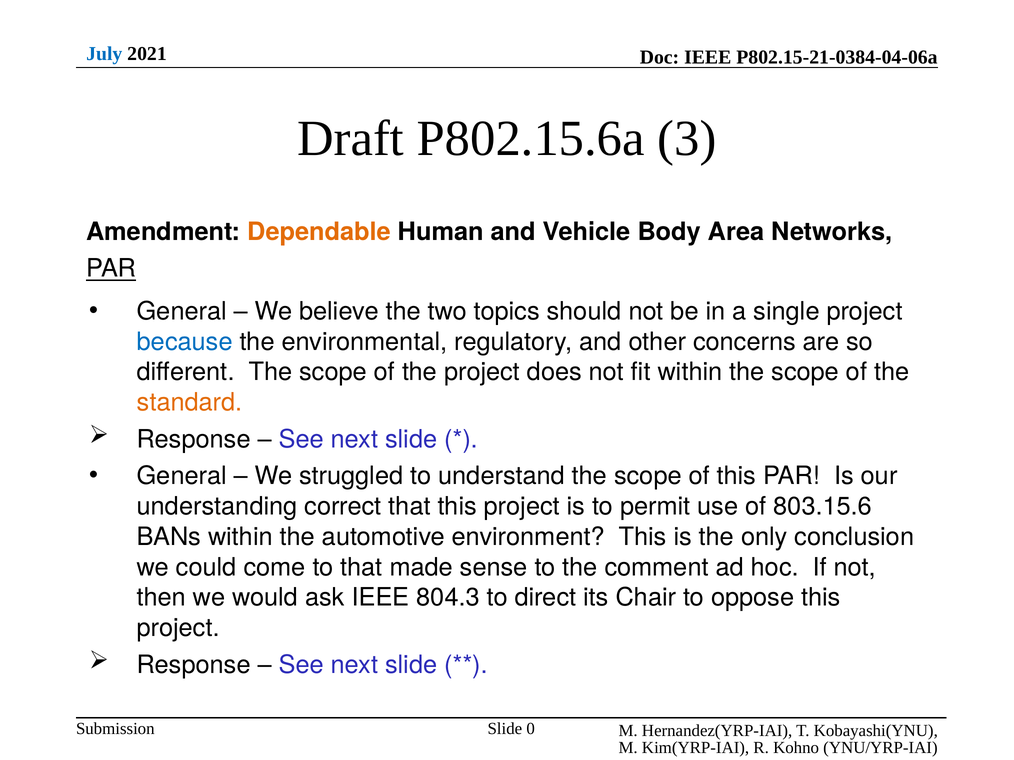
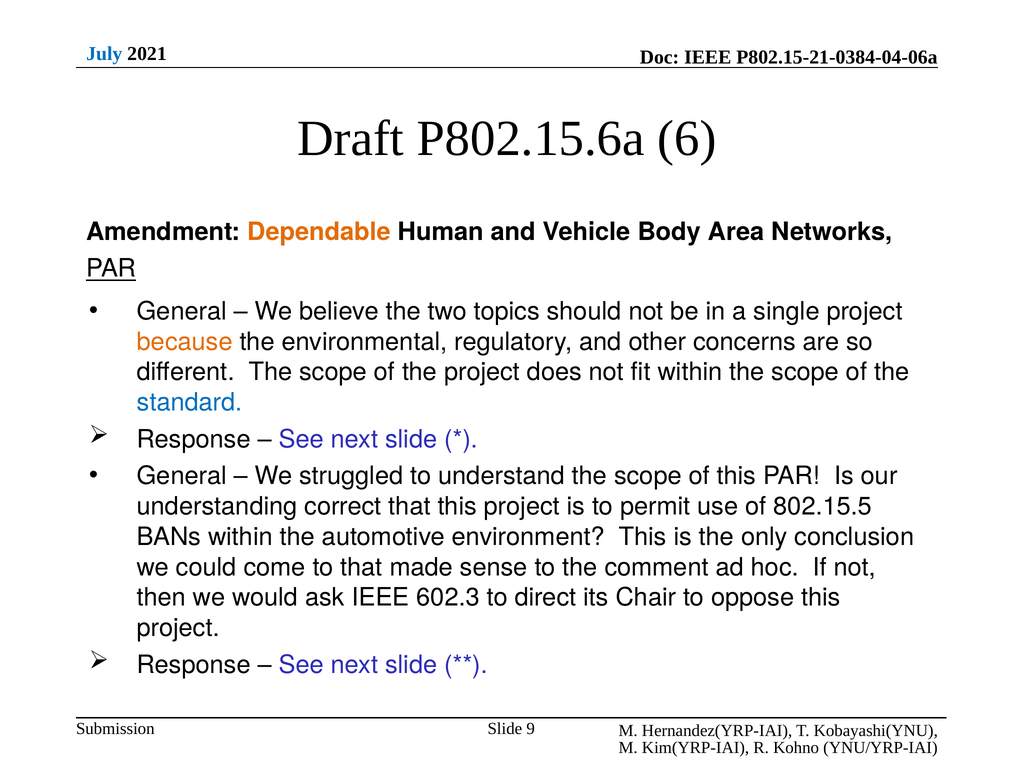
3: 3 -> 6
because colour: blue -> orange
standard colour: orange -> blue
803.15.6: 803.15.6 -> 802.15.5
804.3: 804.3 -> 602.3
0: 0 -> 9
